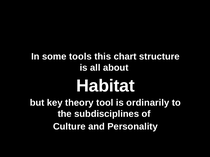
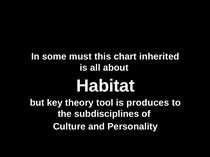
tools: tools -> must
structure: structure -> inherited
ordinarily: ordinarily -> produces
